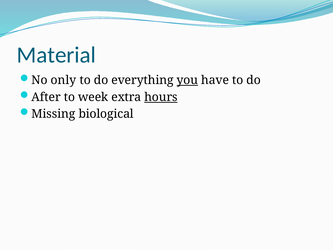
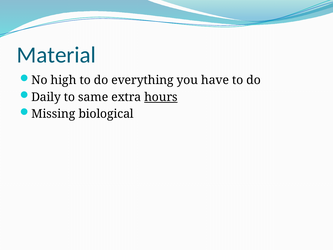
only: only -> high
you underline: present -> none
After: After -> Daily
week: week -> same
